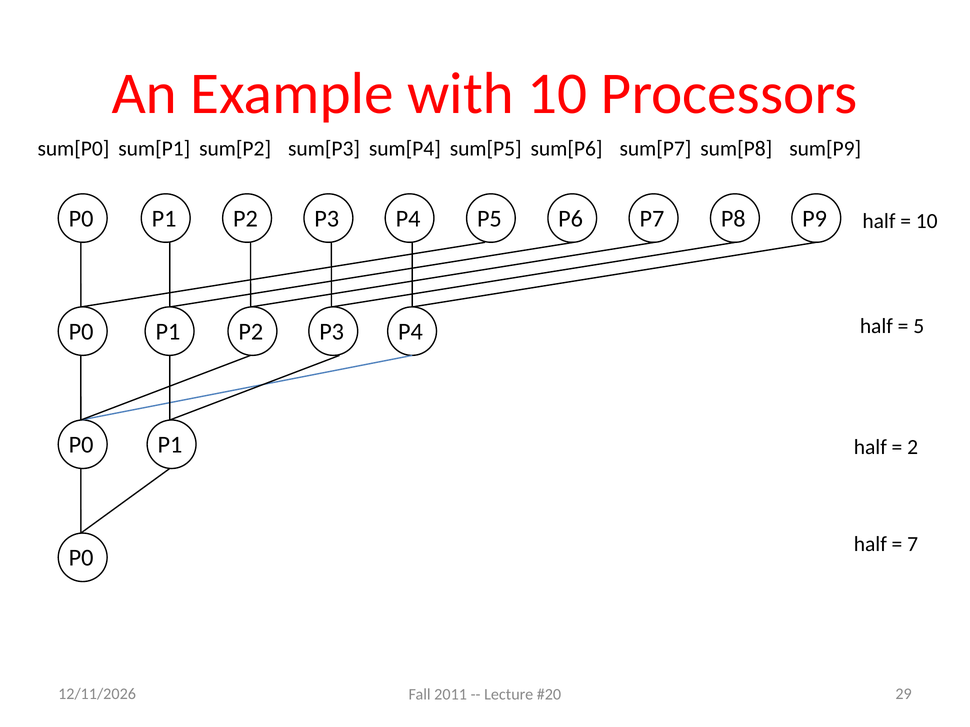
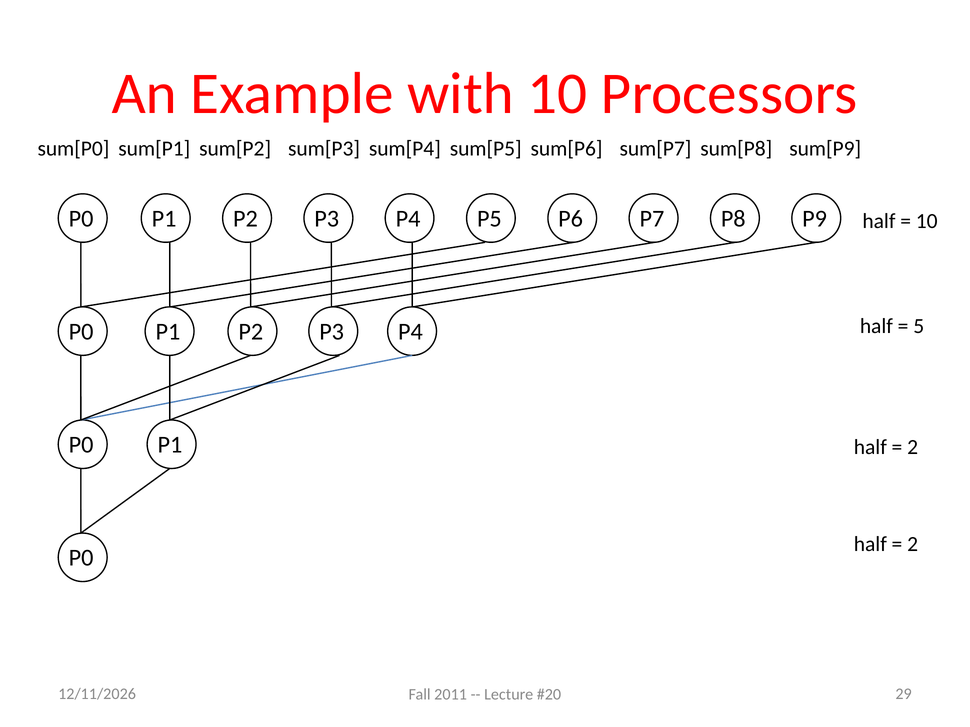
7 at (913, 545): 7 -> 2
